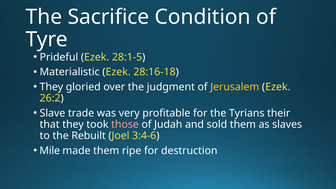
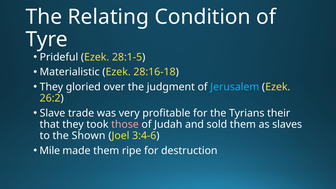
Sacrifice: Sacrifice -> Relating
Jerusalem colour: yellow -> light blue
Rebuilt: Rebuilt -> Shown
